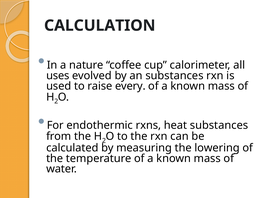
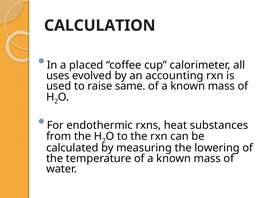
nature: nature -> placed
an substances: substances -> accounting
every: every -> same
